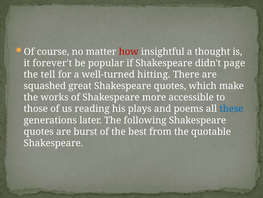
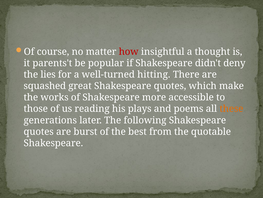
forever't: forever't -> parents't
page: page -> deny
tell: tell -> lies
these colour: blue -> orange
